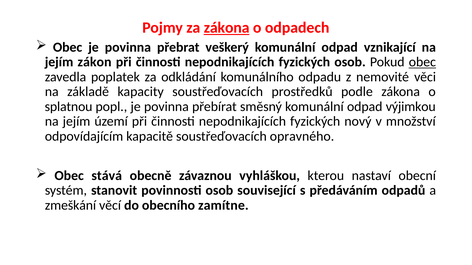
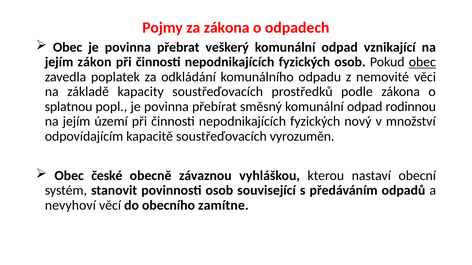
zákona at (227, 28) underline: present -> none
výjimkou: výjimkou -> rodinnou
opravného: opravného -> vyrozuměn
stává: stává -> české
zmeškání: zmeškání -> nevyhoví
